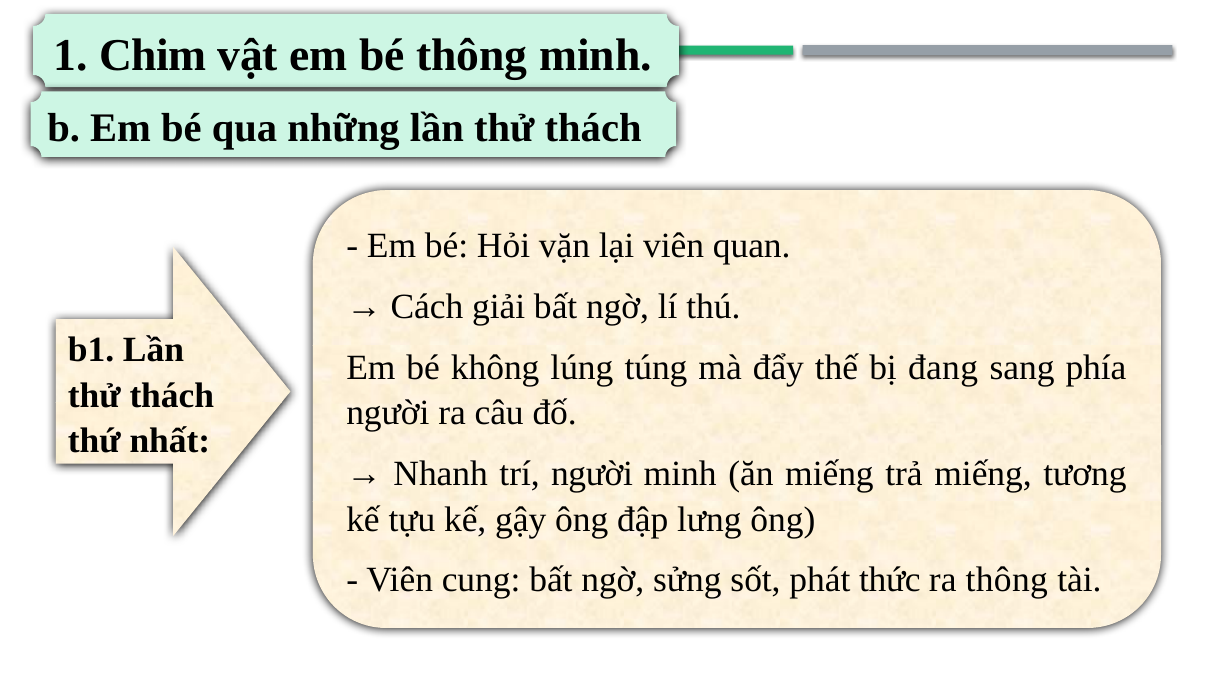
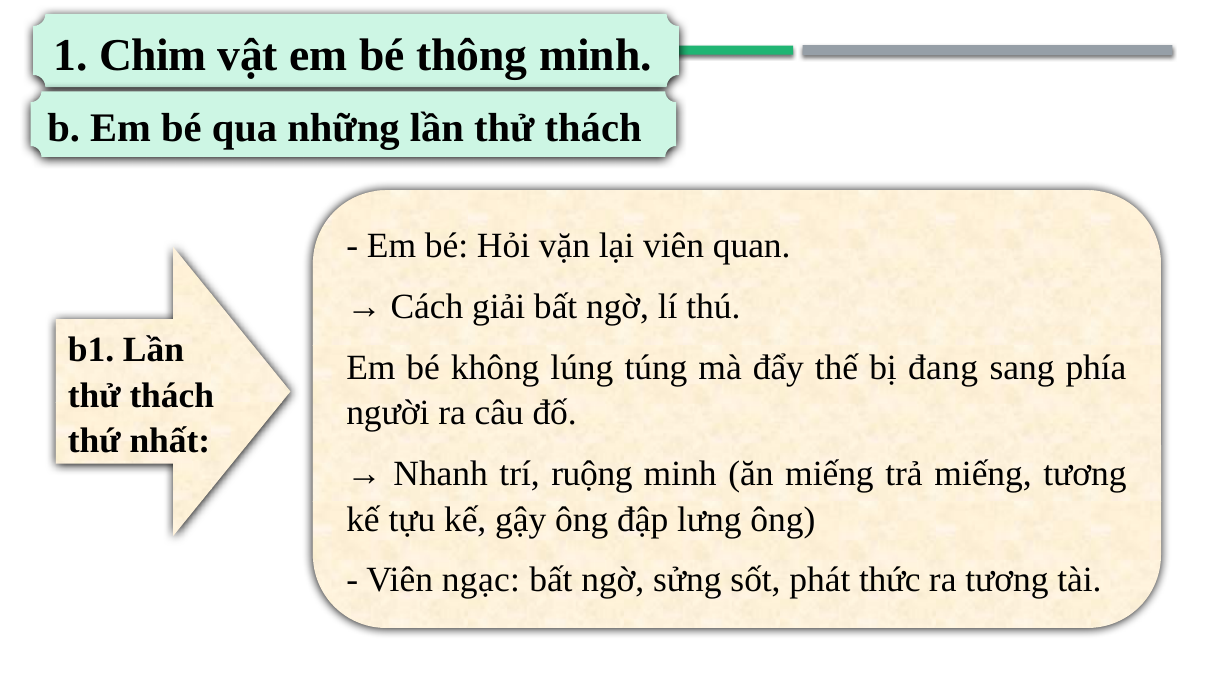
trí người: người -> ruộng
cung: cung -> ngạc
ra thông: thông -> tương
